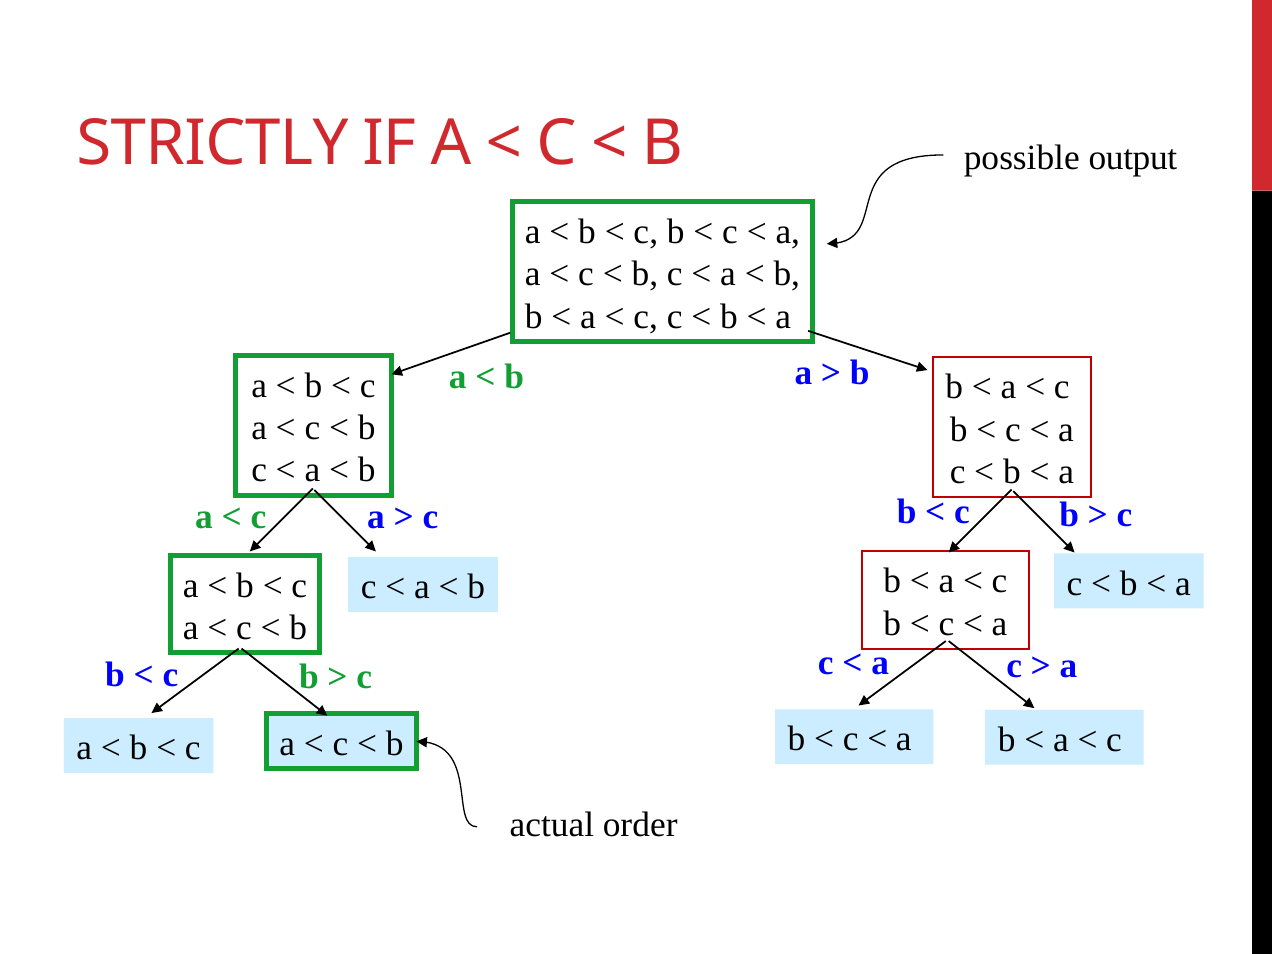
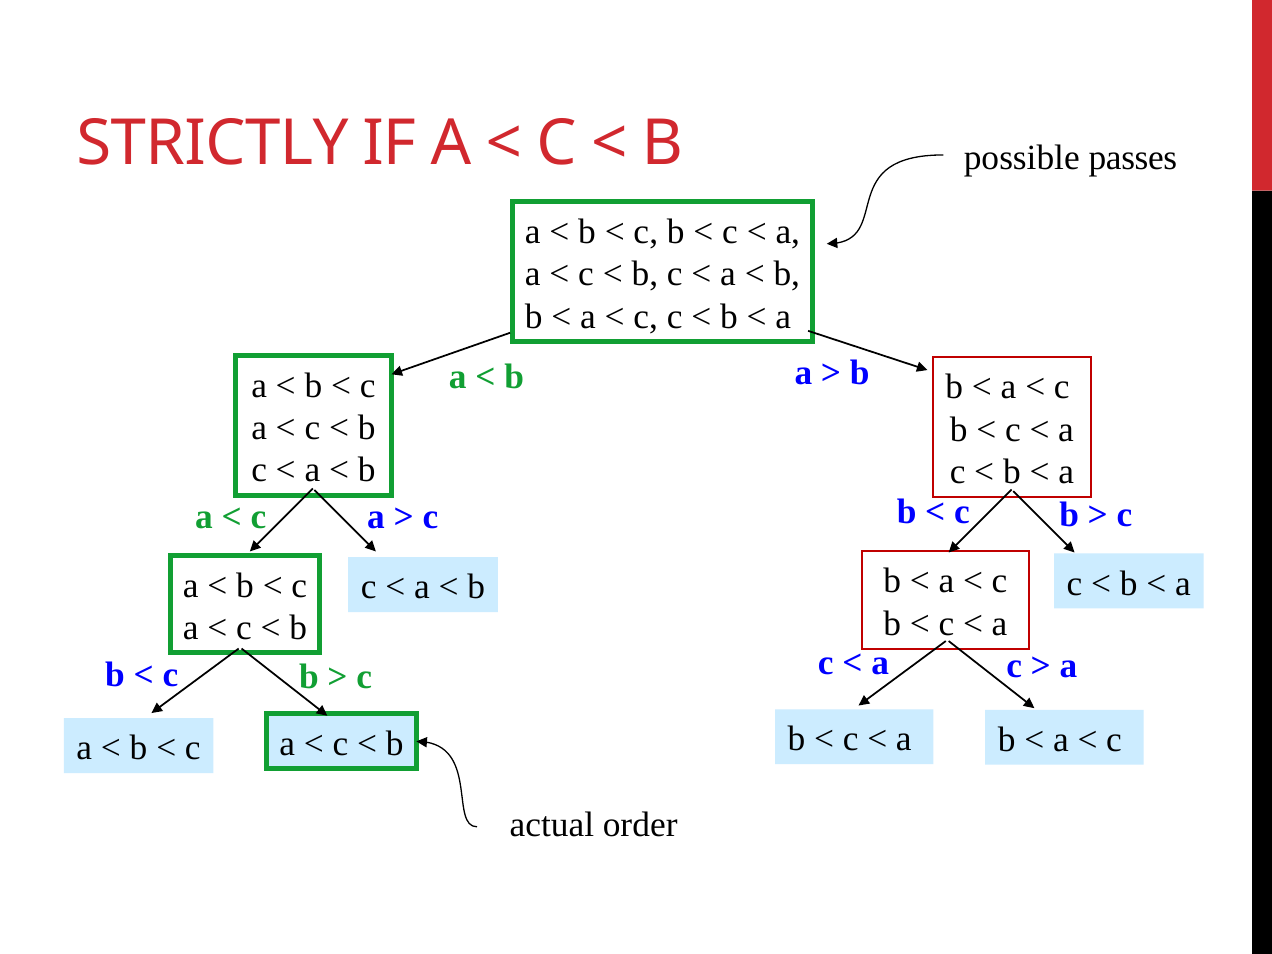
output: output -> passes
